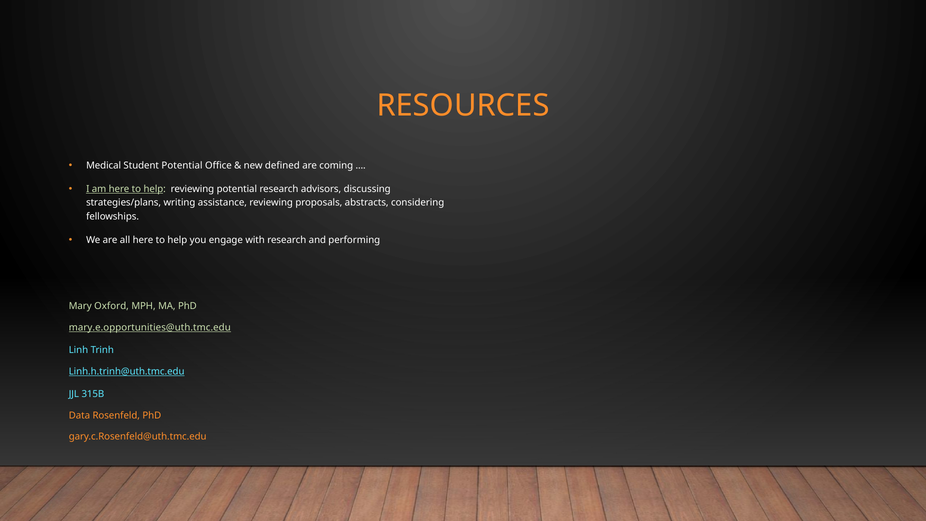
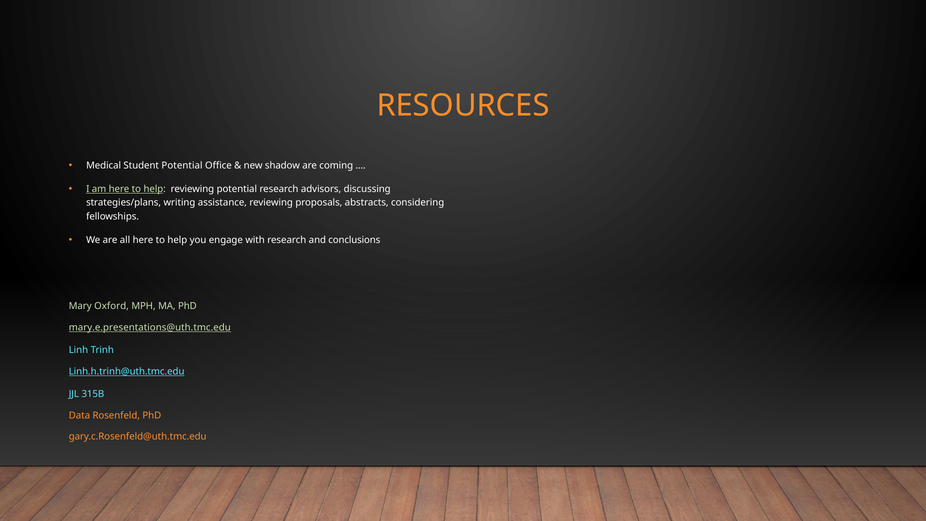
defined: defined -> shadow
performing: performing -> conclusions
mary.e.opportunities@uth.tmc.edu: mary.e.opportunities@uth.tmc.edu -> mary.e.presentations@uth.tmc.edu
